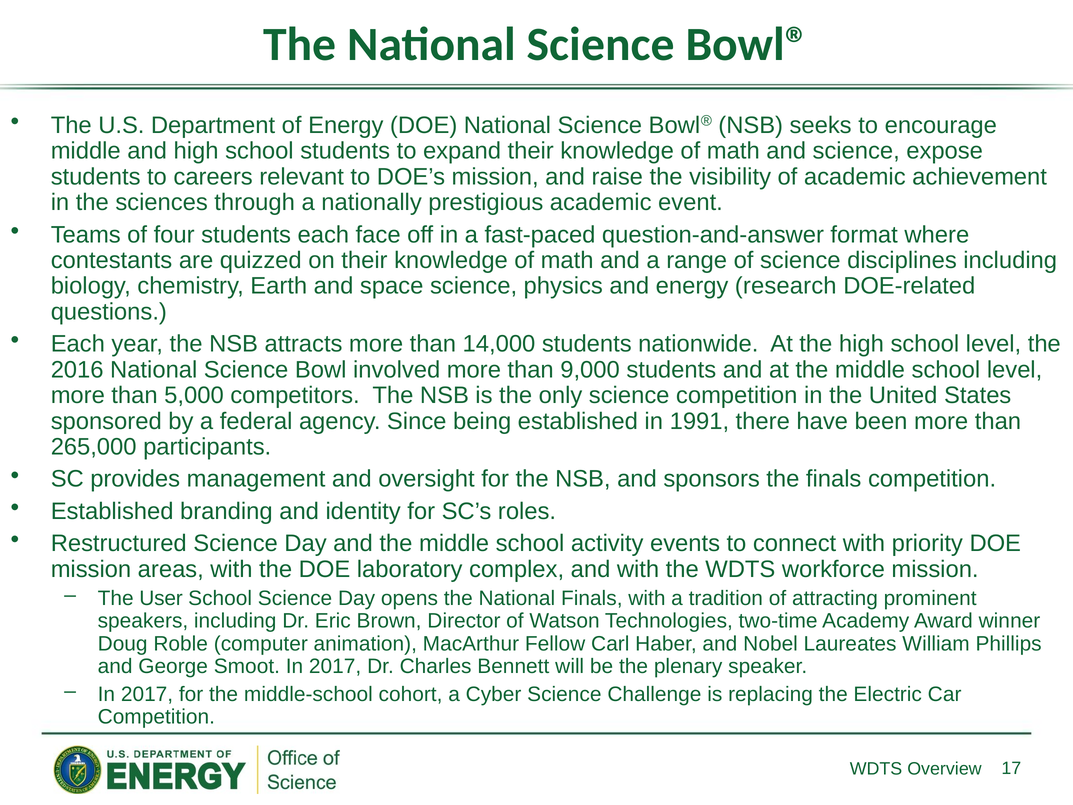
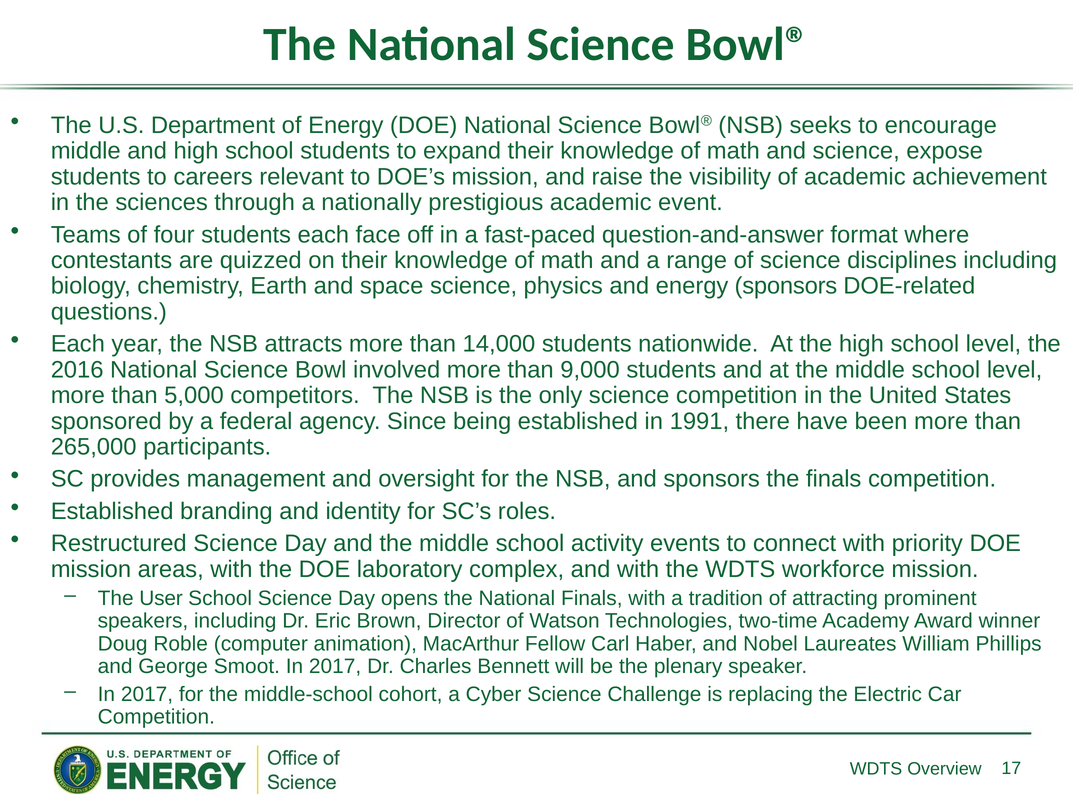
energy research: research -> sponsors
